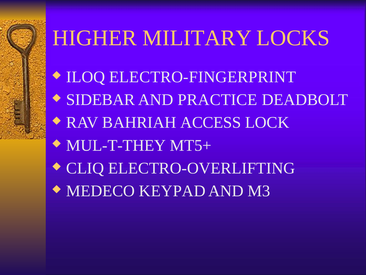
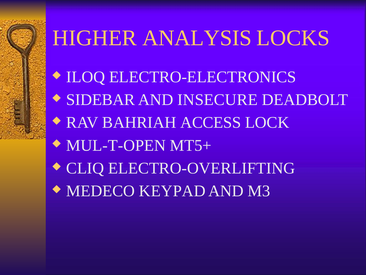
MILITARY: MILITARY -> ANALYSIS
ELECTRO-FINGERPRINT: ELECTRO-FINGERPRINT -> ELECTRO-ELECTRONICS
PRACTICE: PRACTICE -> INSECURE
MUL-T-THEY: MUL-T-THEY -> MUL-T-OPEN
